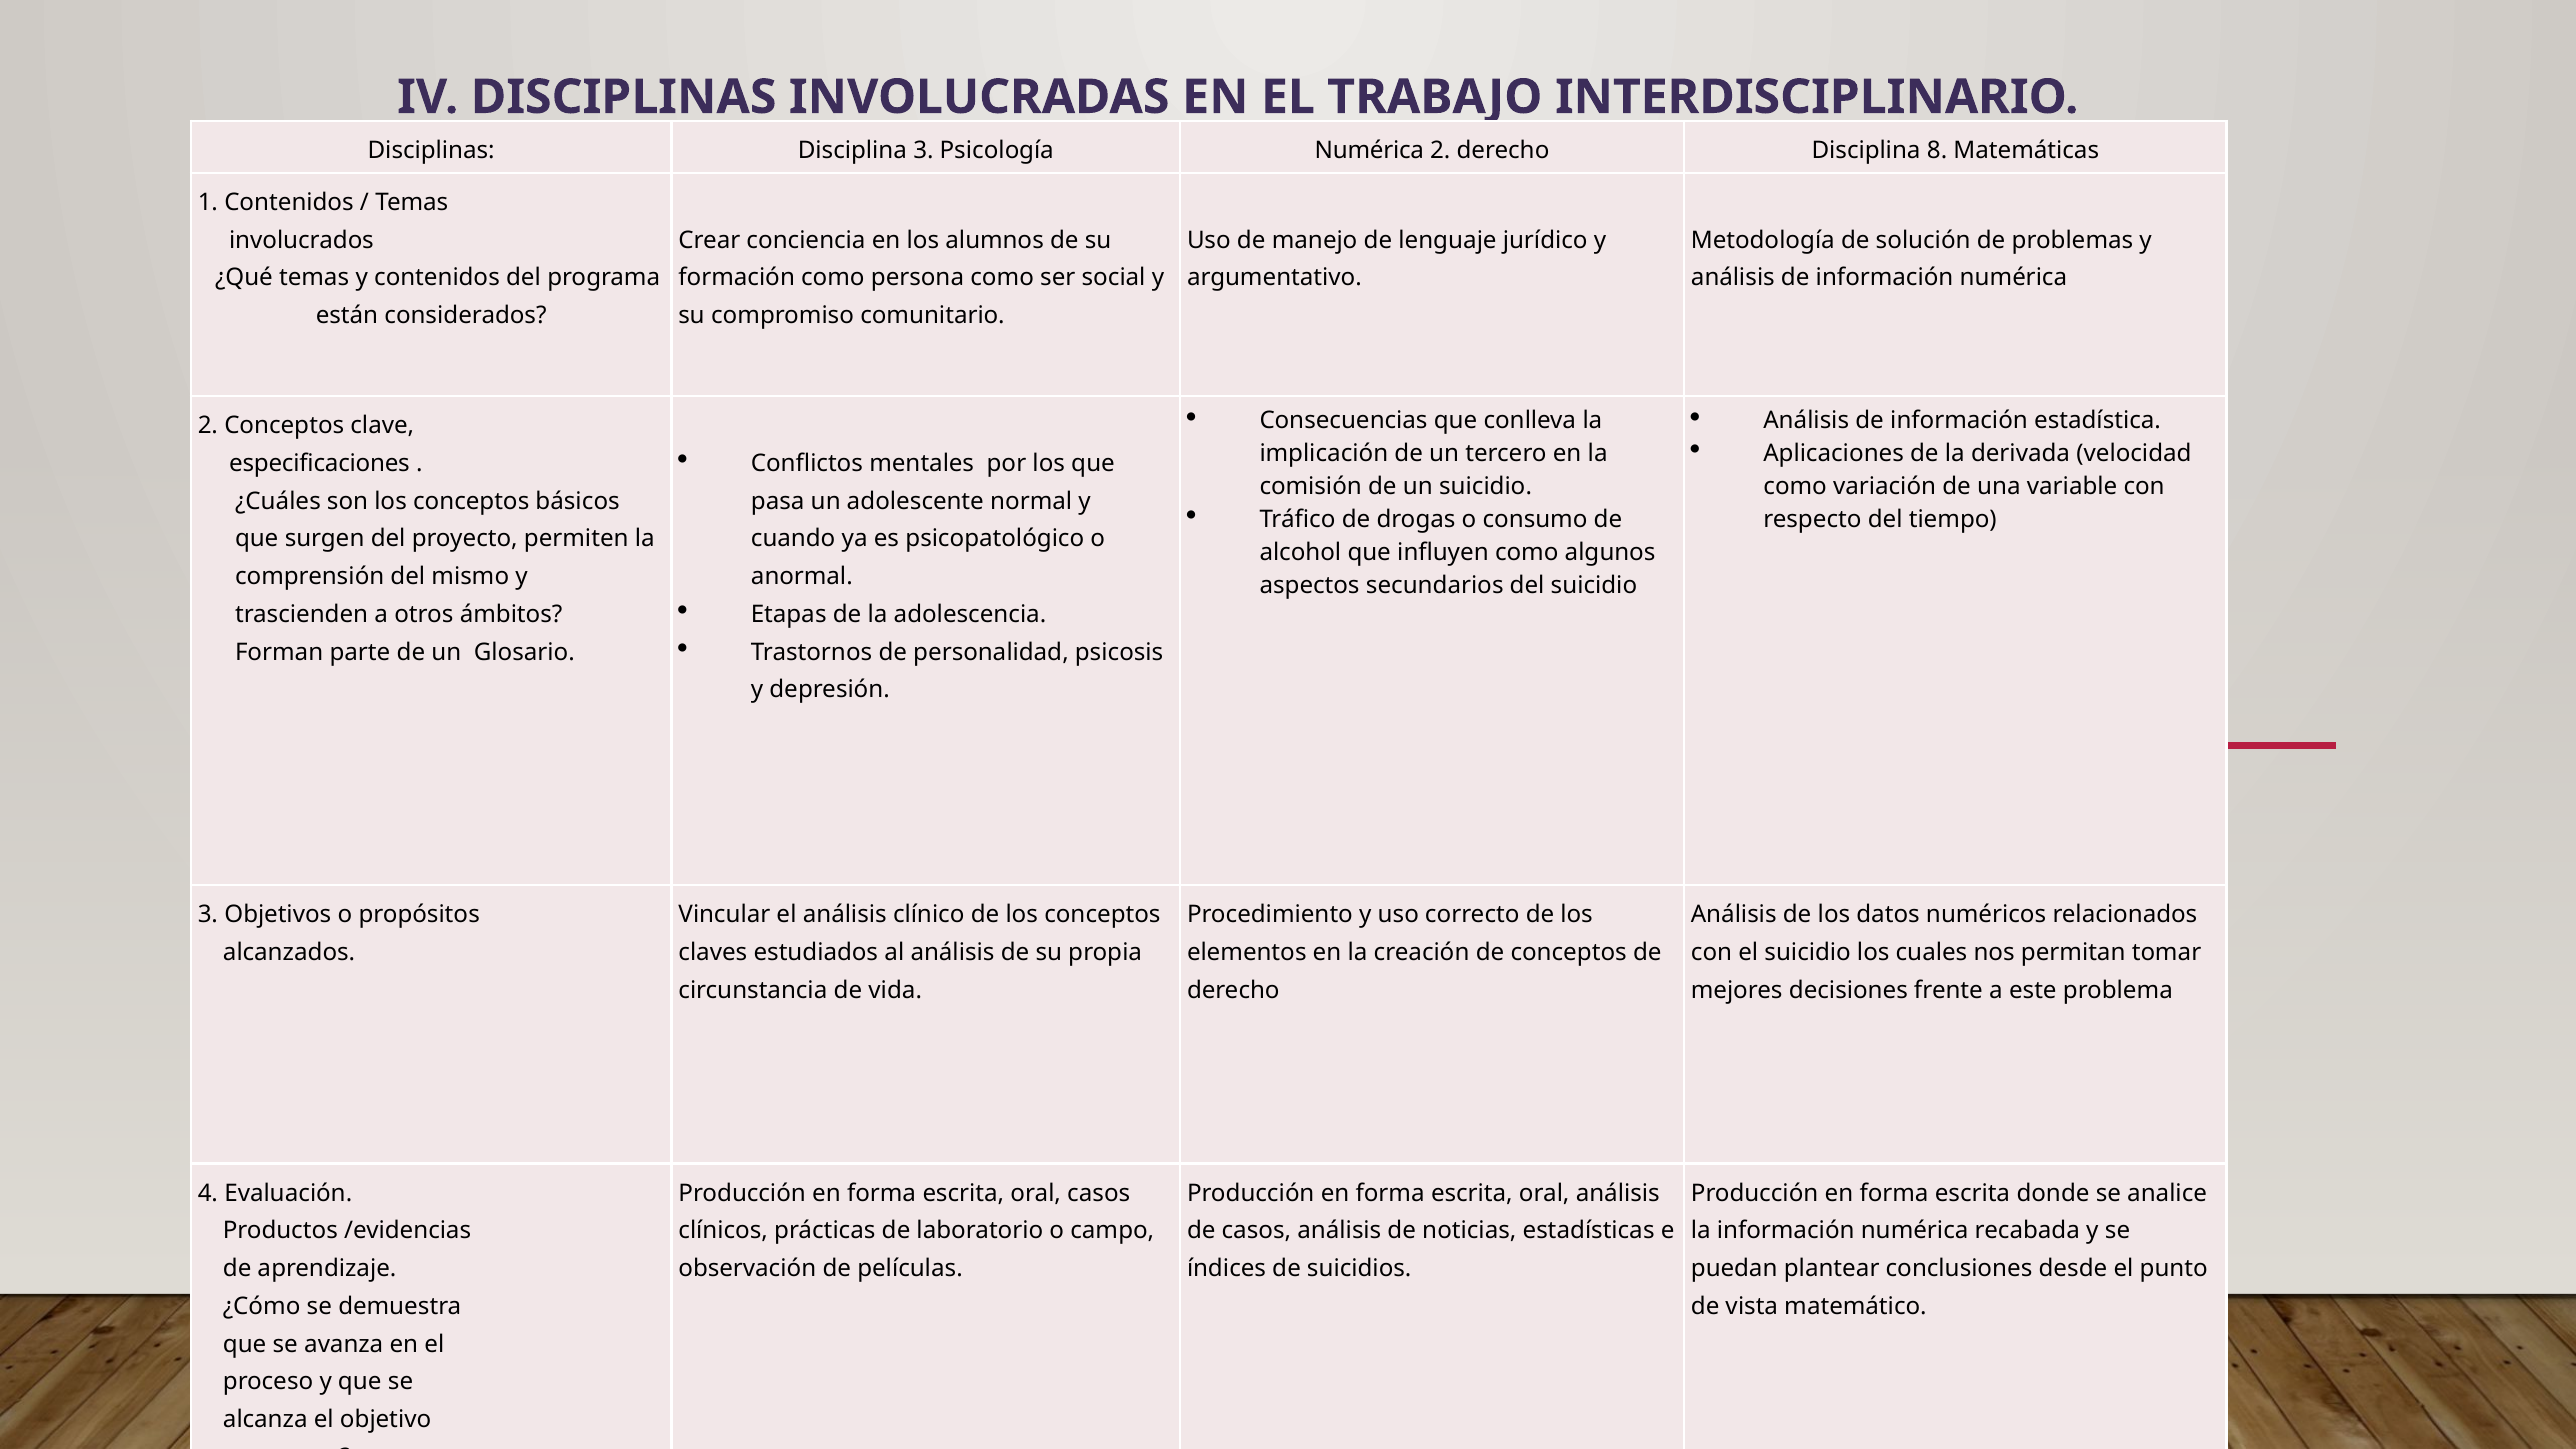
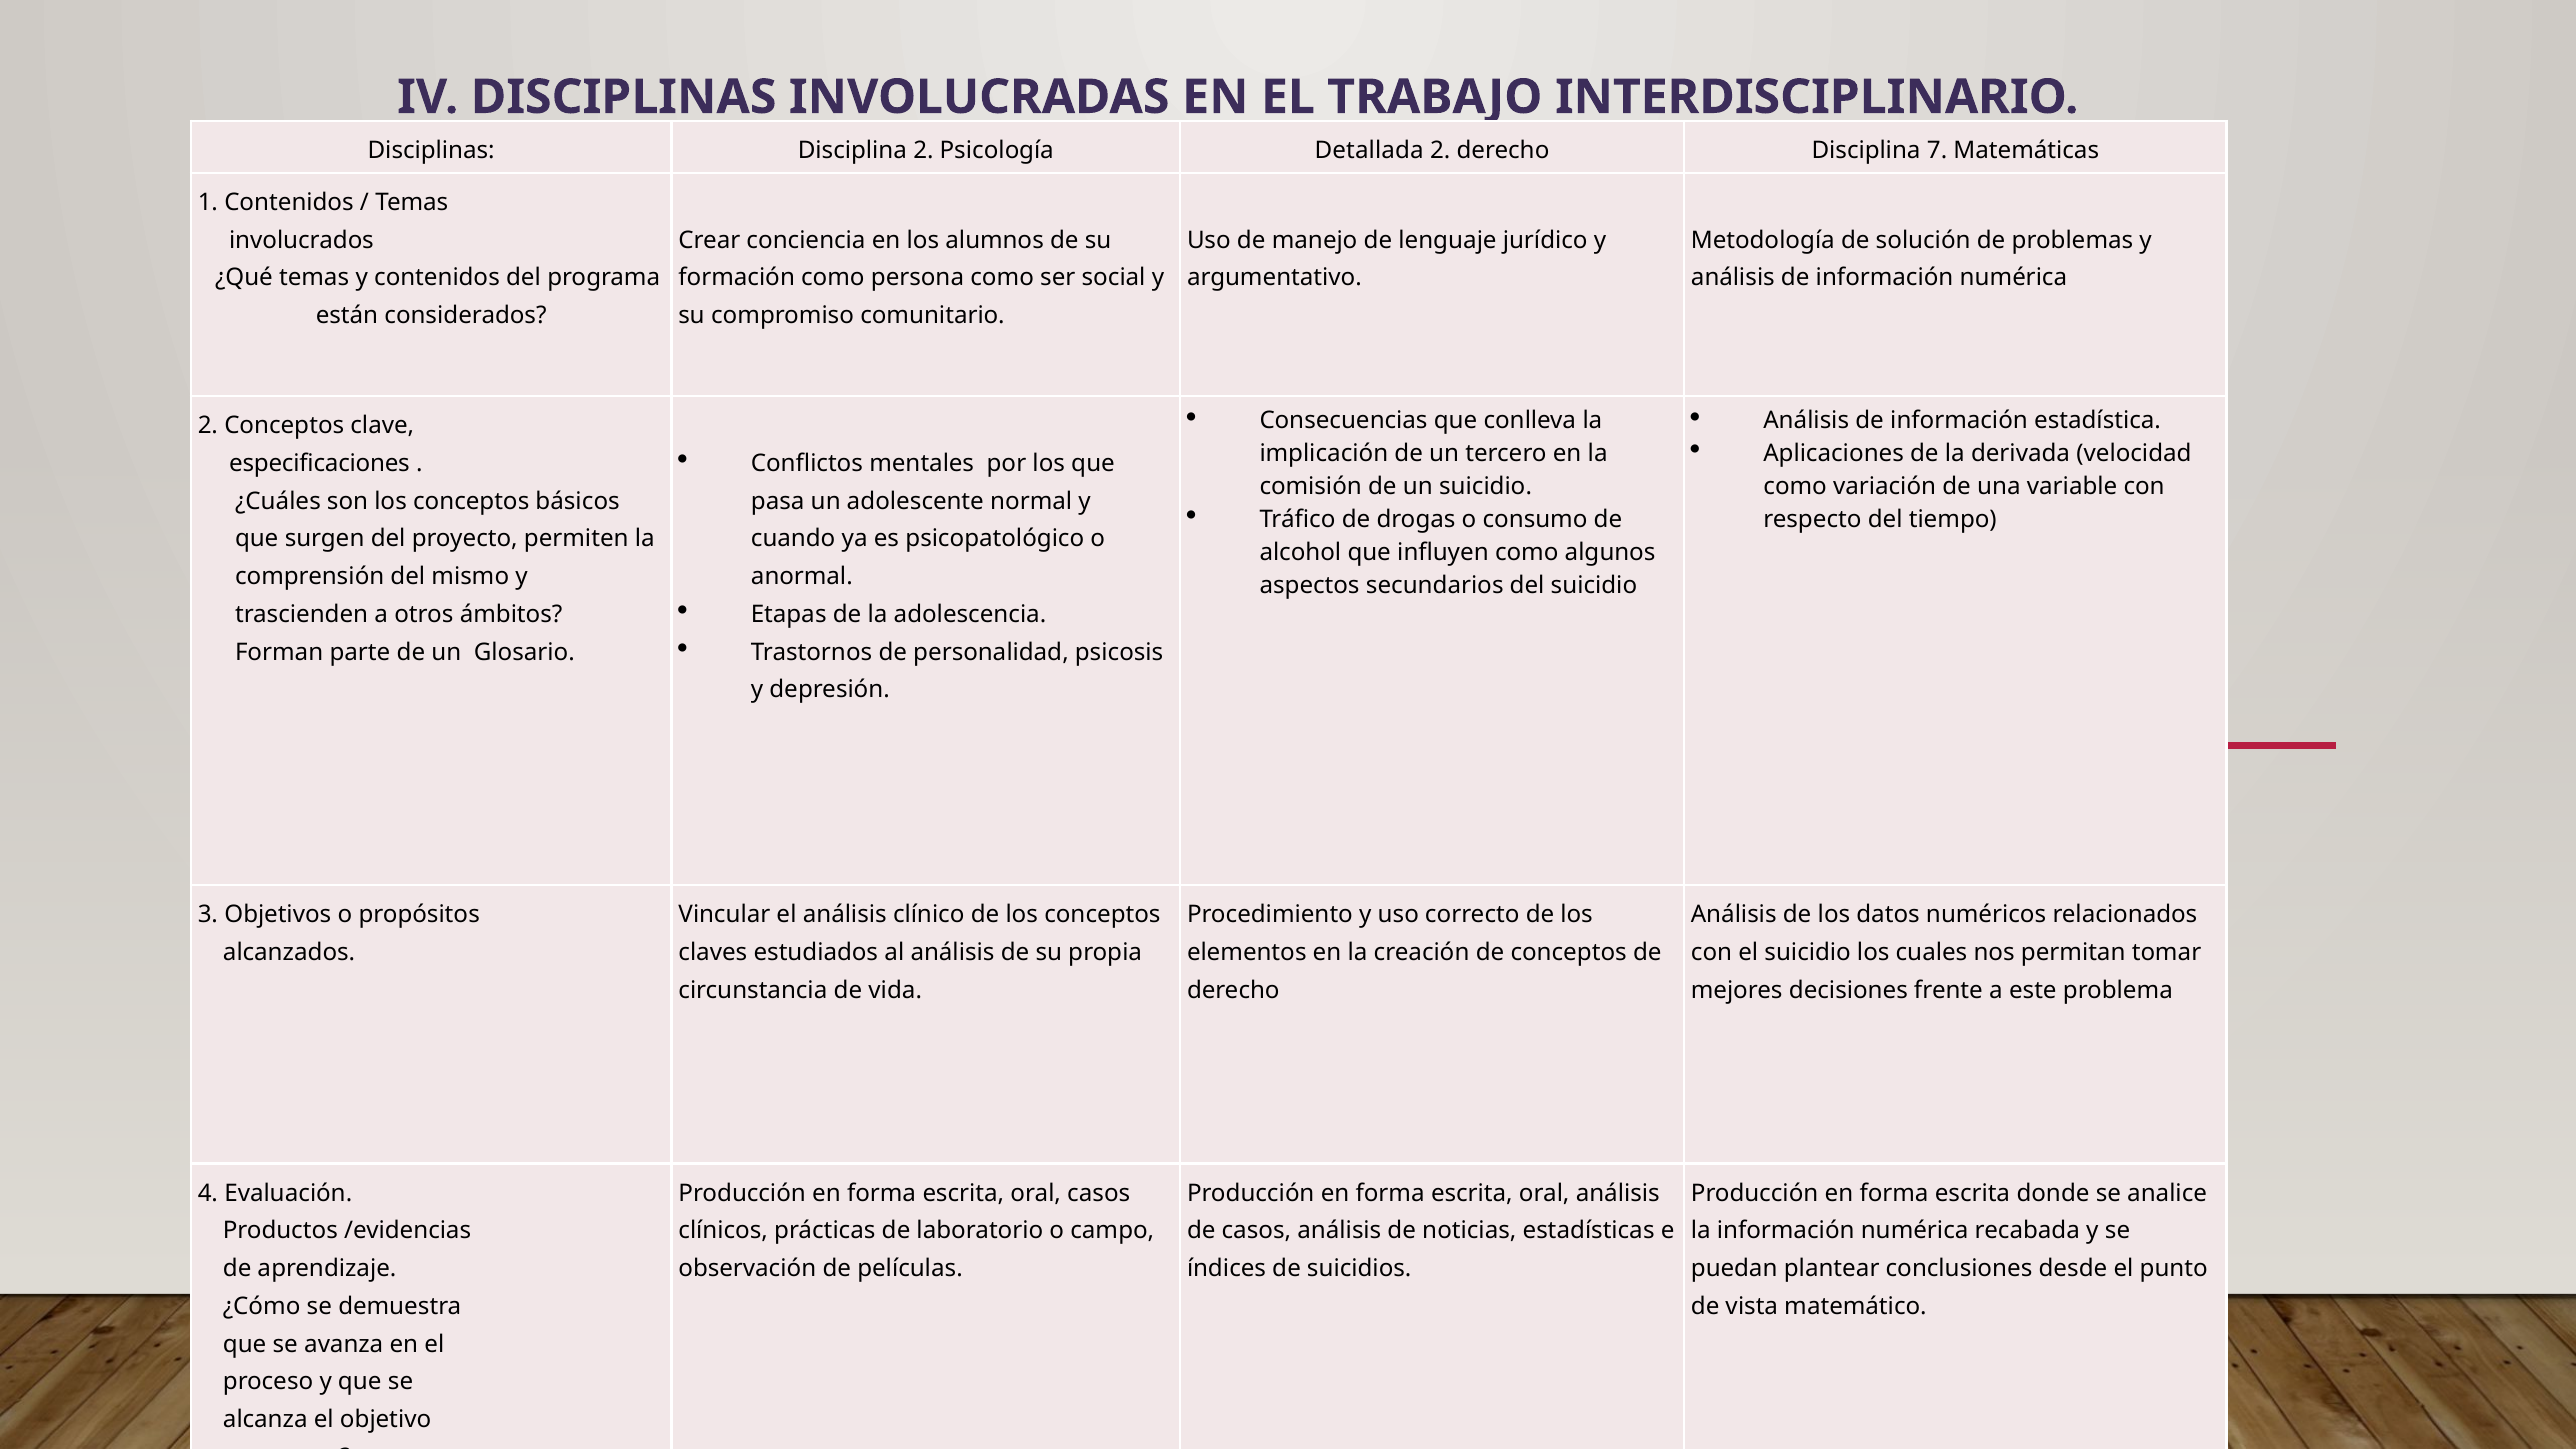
Disciplina 3: 3 -> 2
Psicología Numérica: Numérica -> Detallada
8: 8 -> 7
